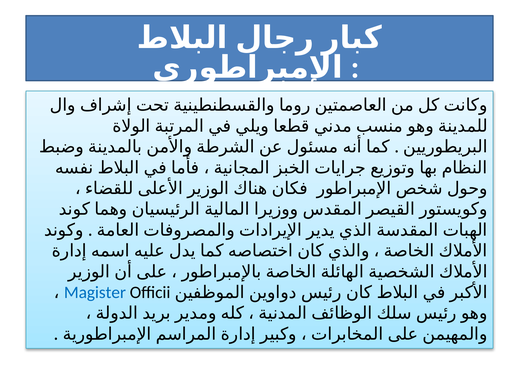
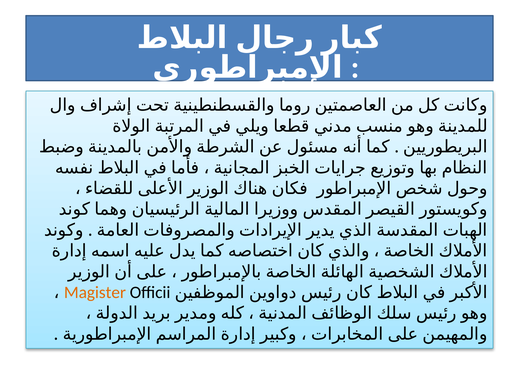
Magister colour: blue -> orange
